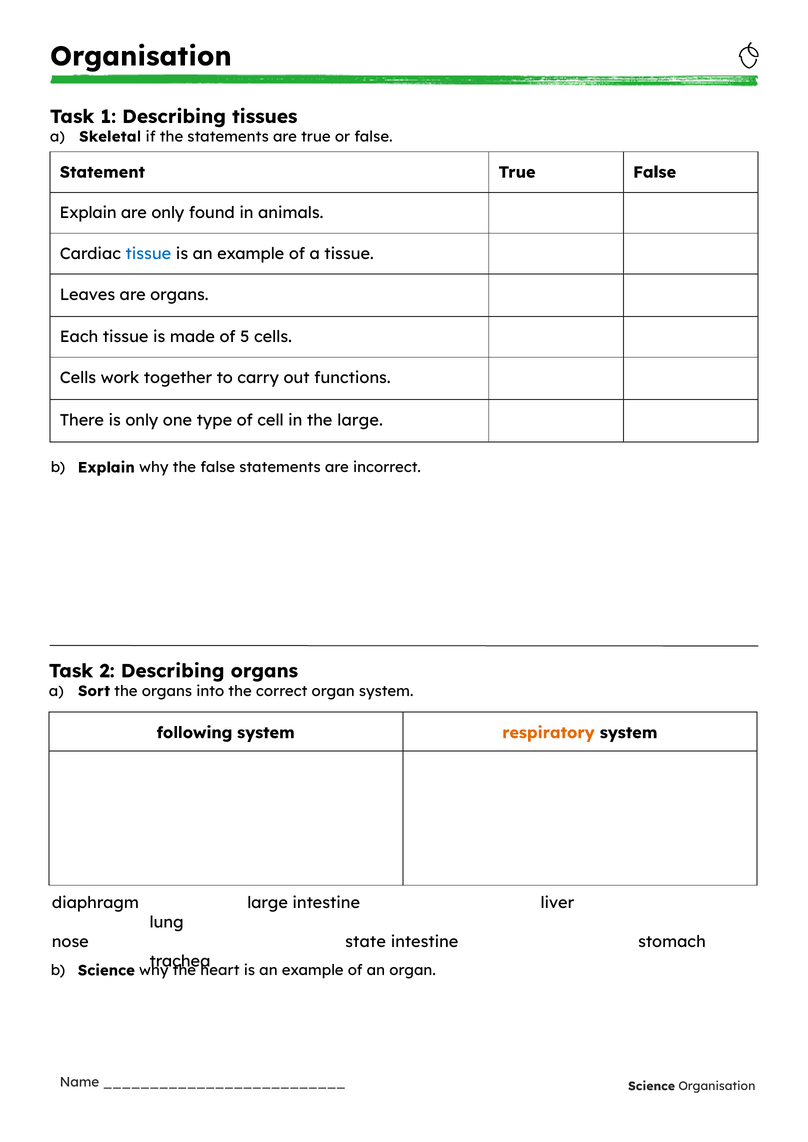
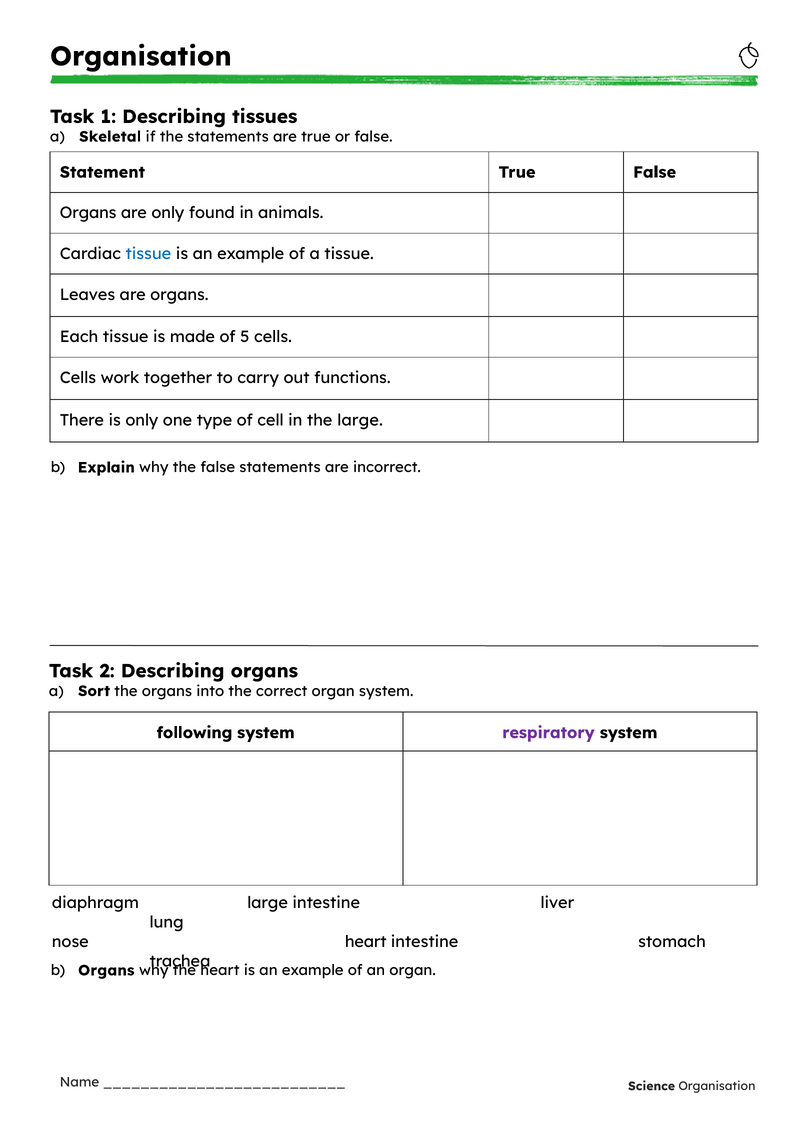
Explain at (88, 213): Explain -> Organs
respiratory colour: orange -> purple
nose state: state -> heart
b Science: Science -> Organs
